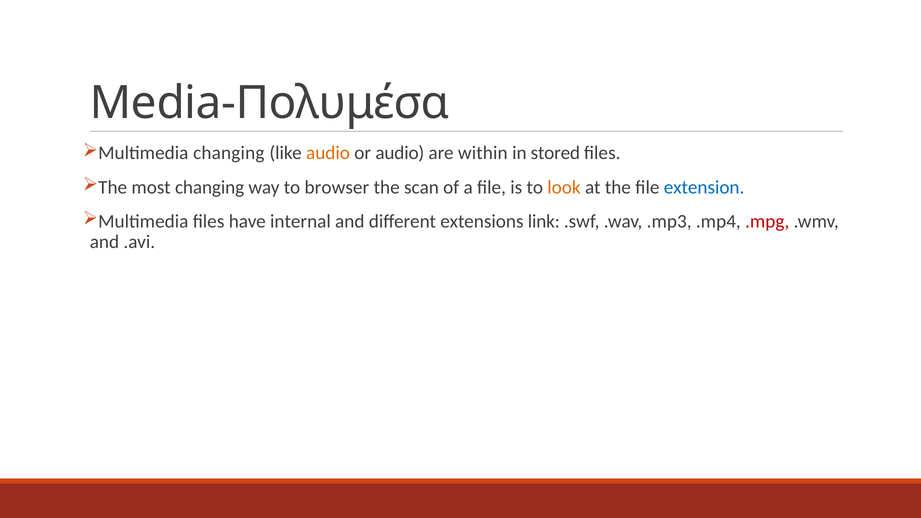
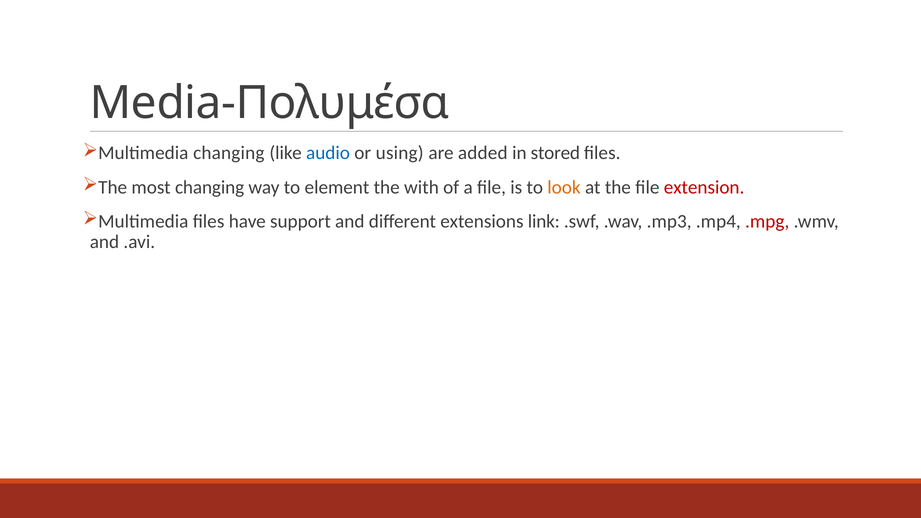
audio at (328, 153) colour: orange -> blue
or audio: audio -> using
within: within -> added
browser: browser -> element
scan: scan -> with
extension colour: blue -> red
internal: internal -> support
